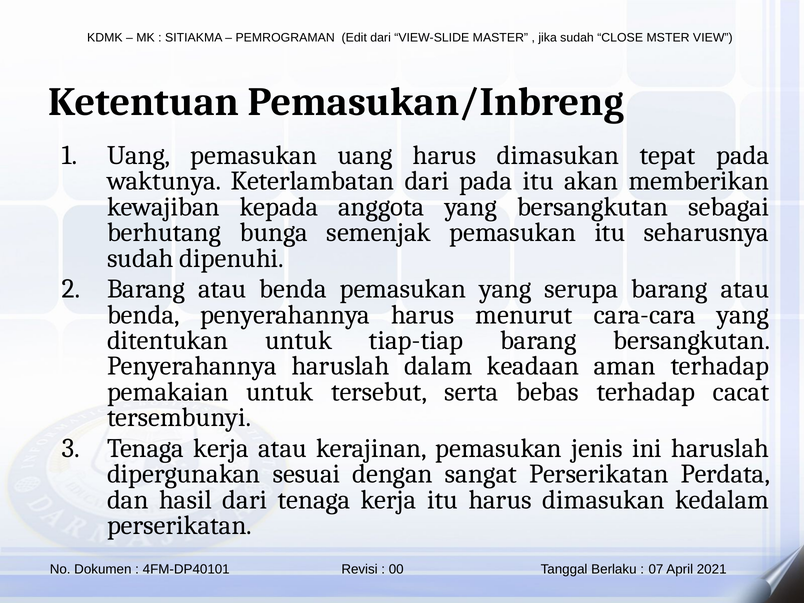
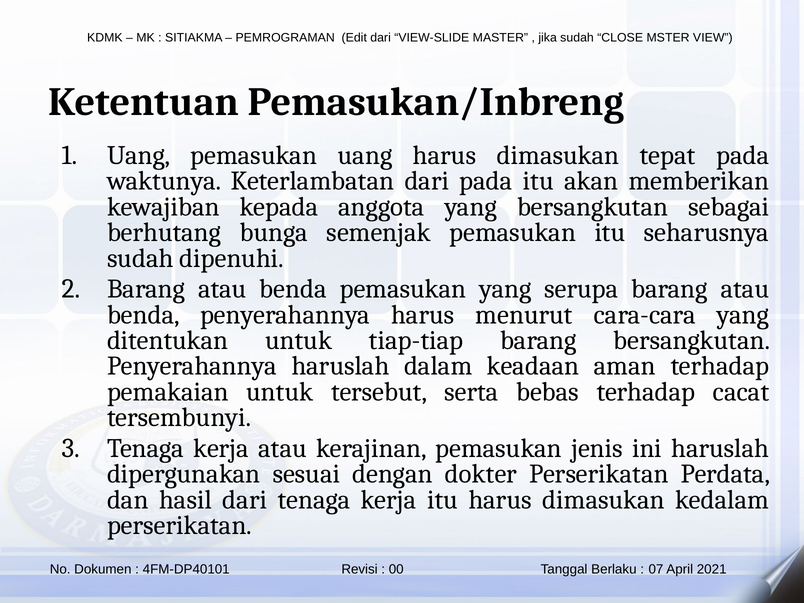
sangat: sangat -> dokter
